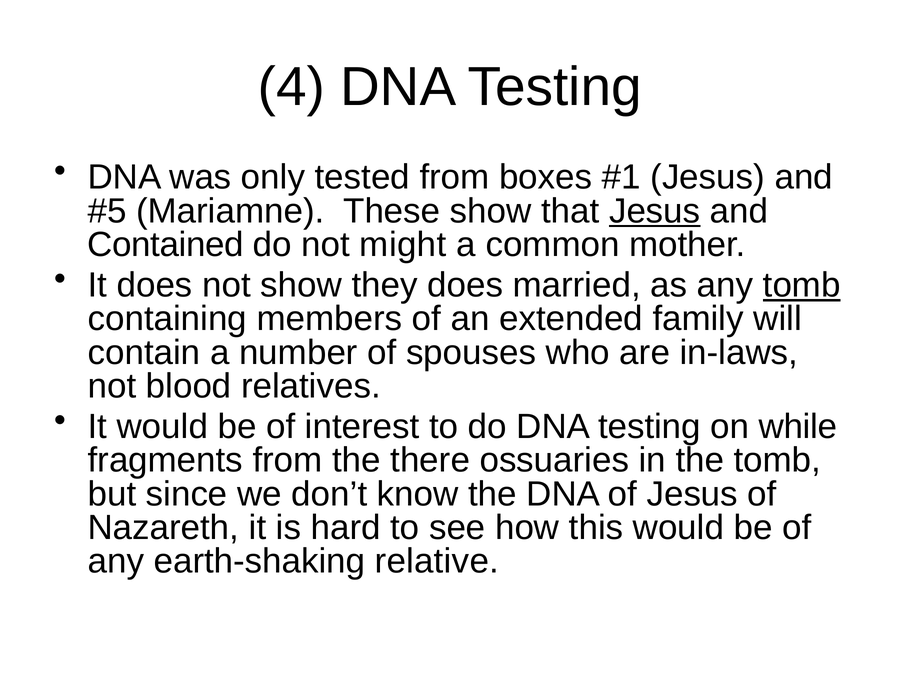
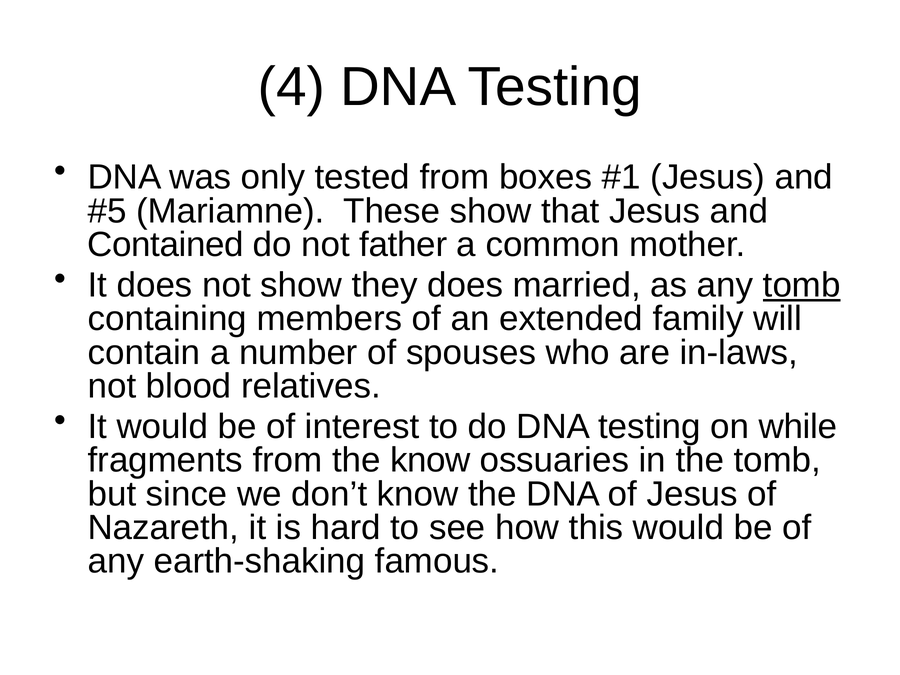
Jesus at (655, 211) underline: present -> none
might: might -> father
the there: there -> know
relative: relative -> famous
